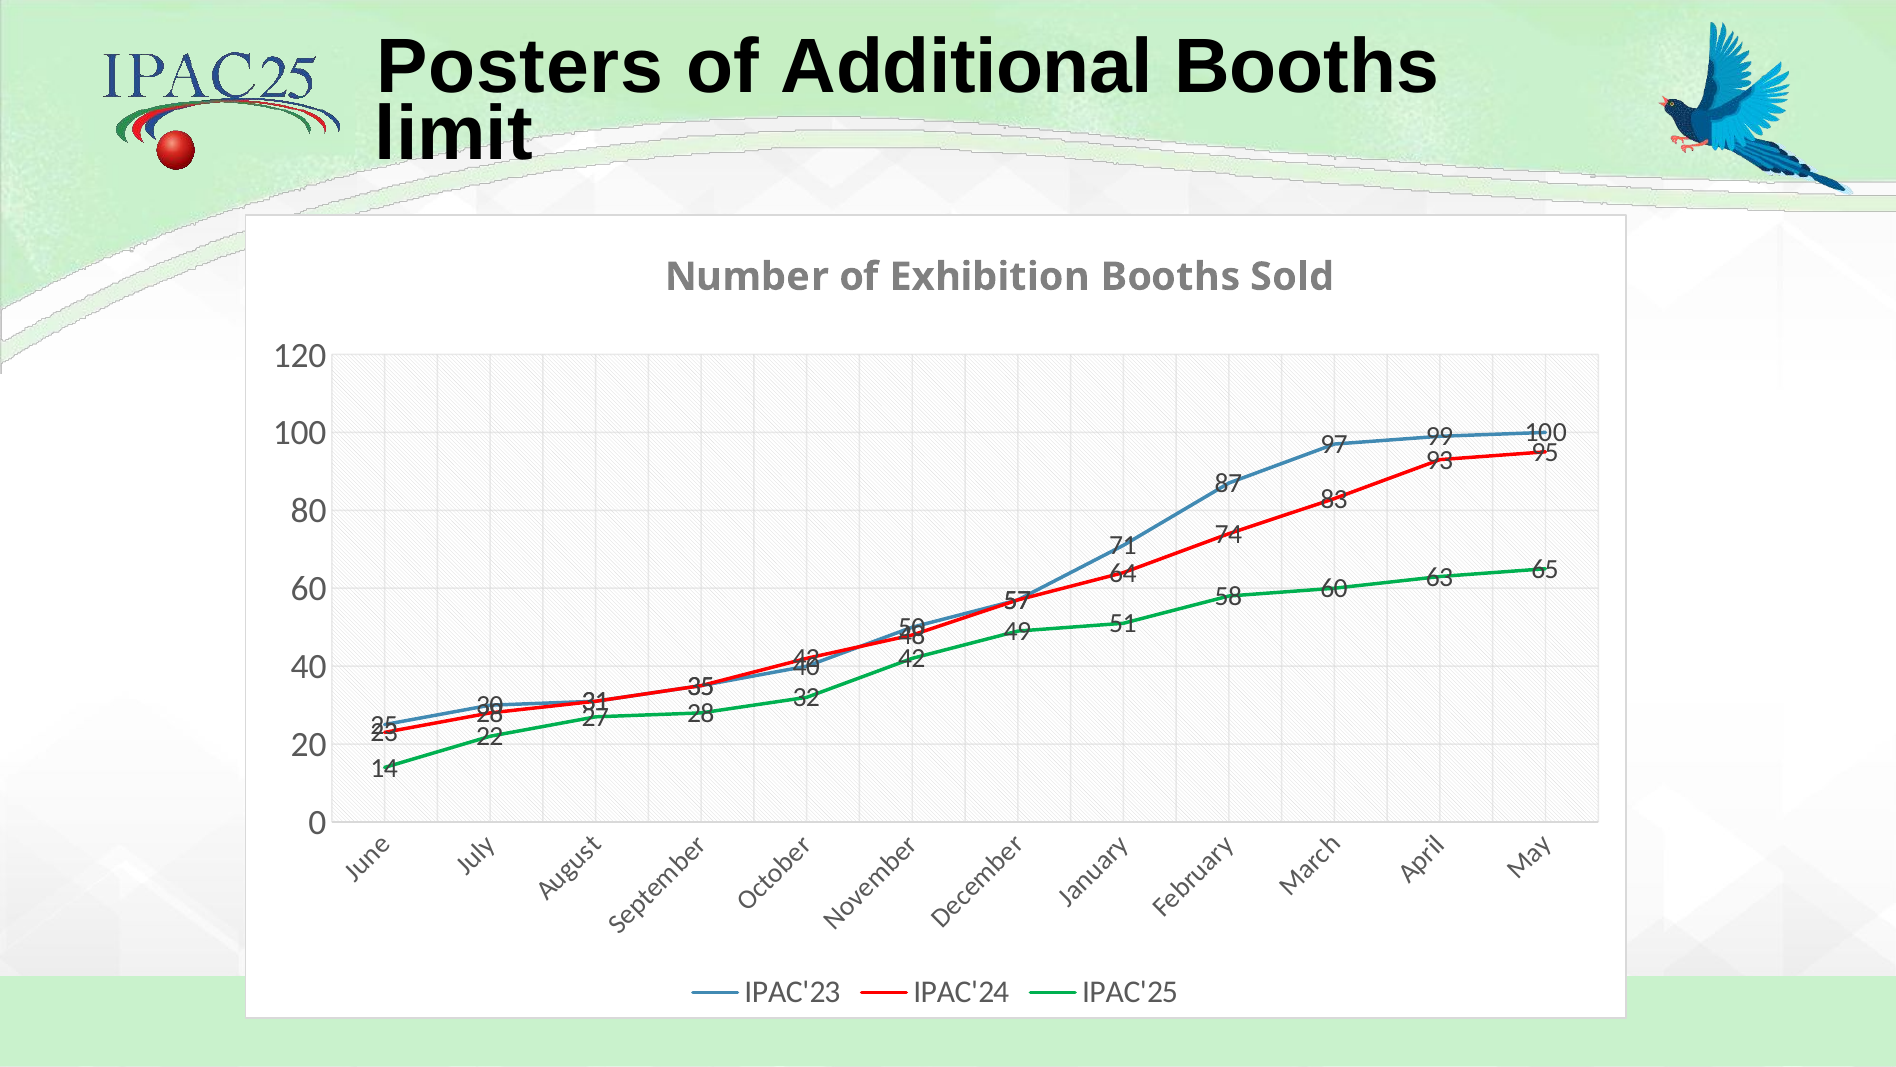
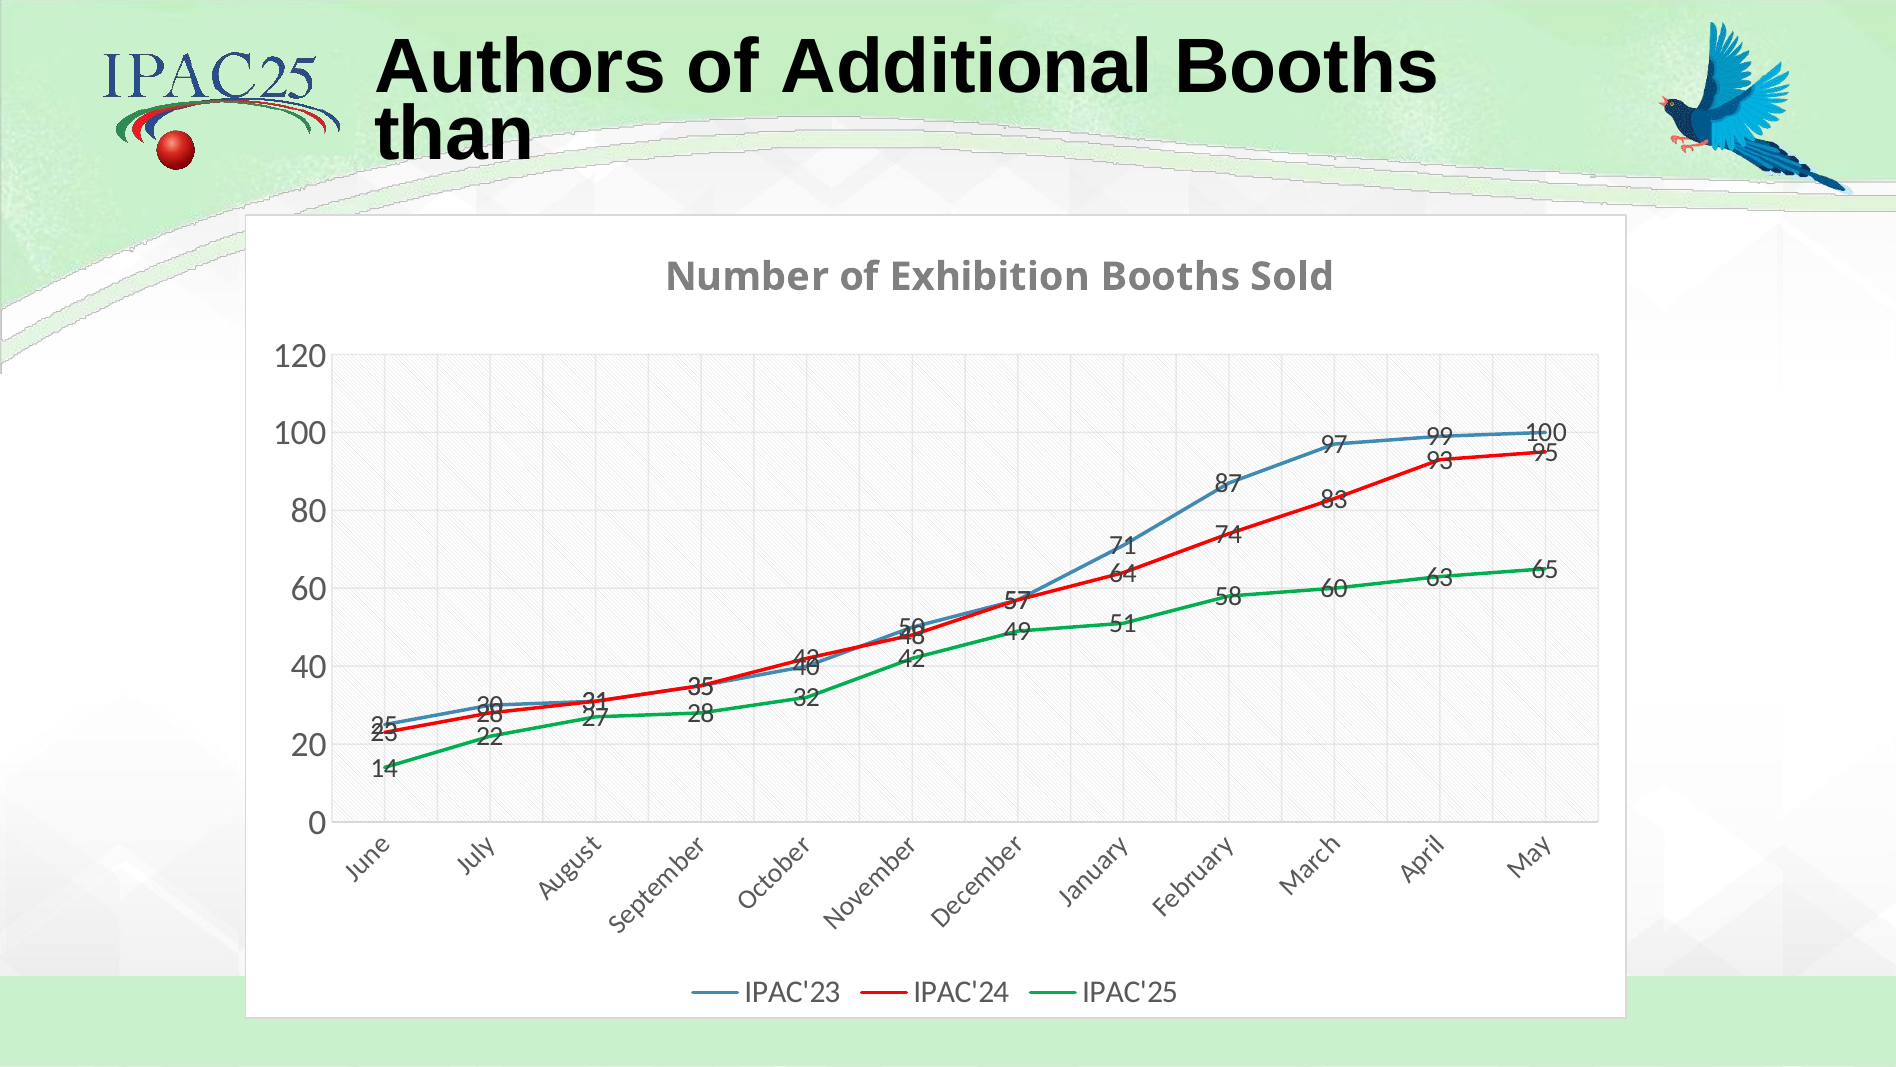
Posters: Posters -> Authors
limit: limit -> than
